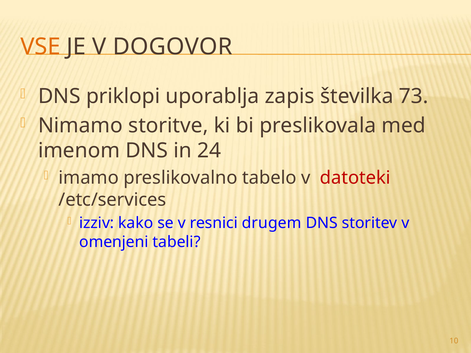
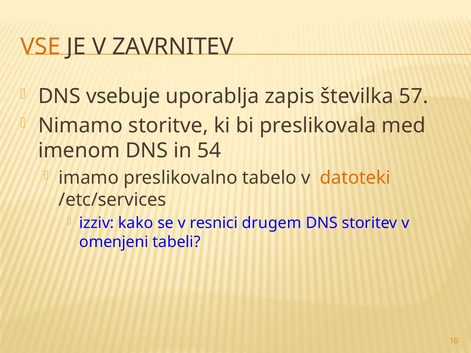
DOGOVOR: DOGOVOR -> ZAVRNITEV
priklopi: priklopi -> vsebuje
73: 73 -> 57
24: 24 -> 54
datoteki colour: red -> orange
